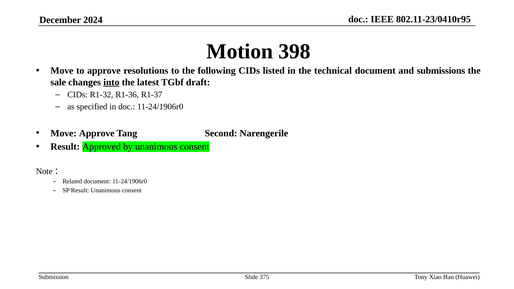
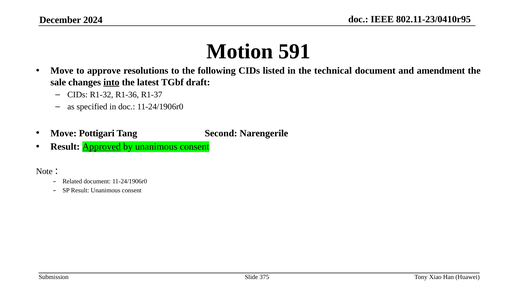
398: 398 -> 591
submissions: submissions -> amendment
Move Approve: Approve -> Pottigari
Approved underline: none -> present
